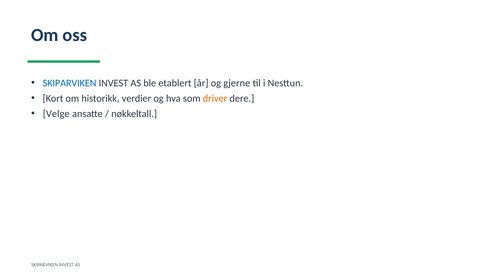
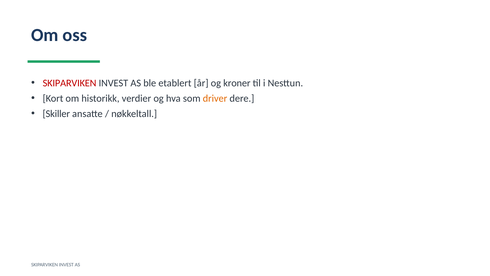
SKIPARVIKEN at (70, 83) colour: blue -> red
gjerne: gjerne -> kroner
Velge: Velge -> Skiller
